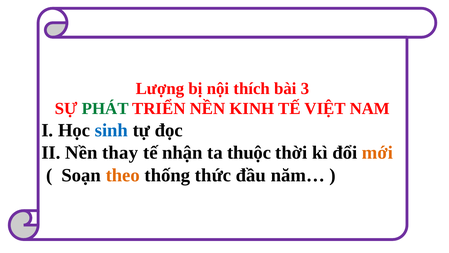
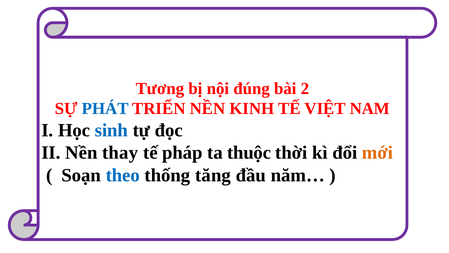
Lượng: Lượng -> Tương
thích: thích -> đúng
3: 3 -> 2
PHÁT colour: green -> blue
nhận: nhận -> pháp
theo colour: orange -> blue
thức: thức -> tăng
